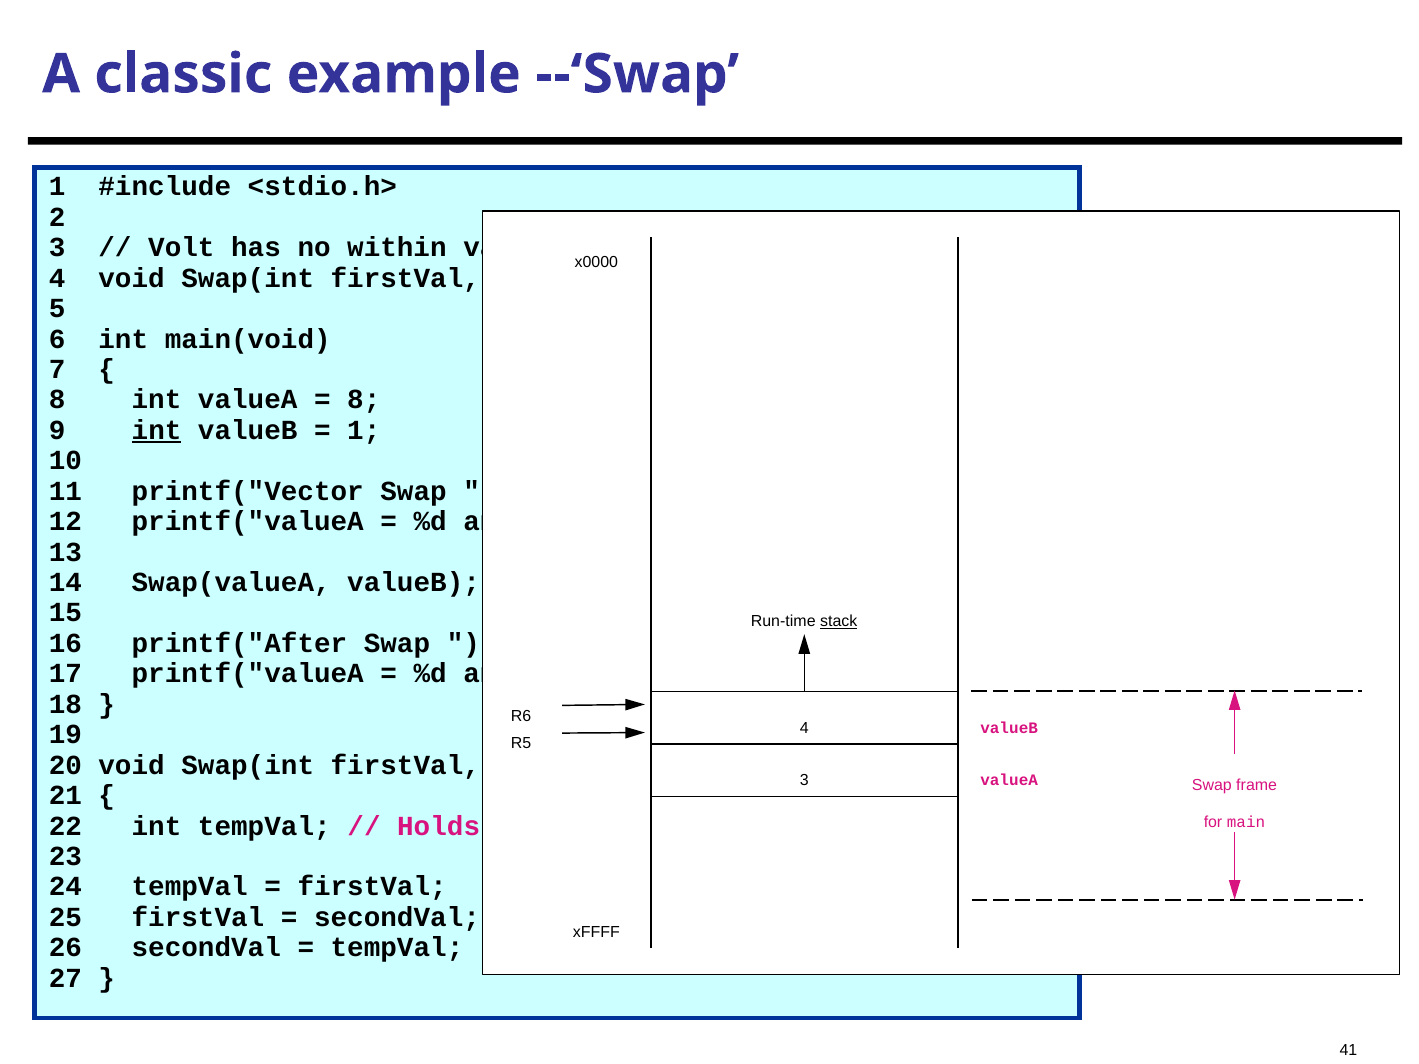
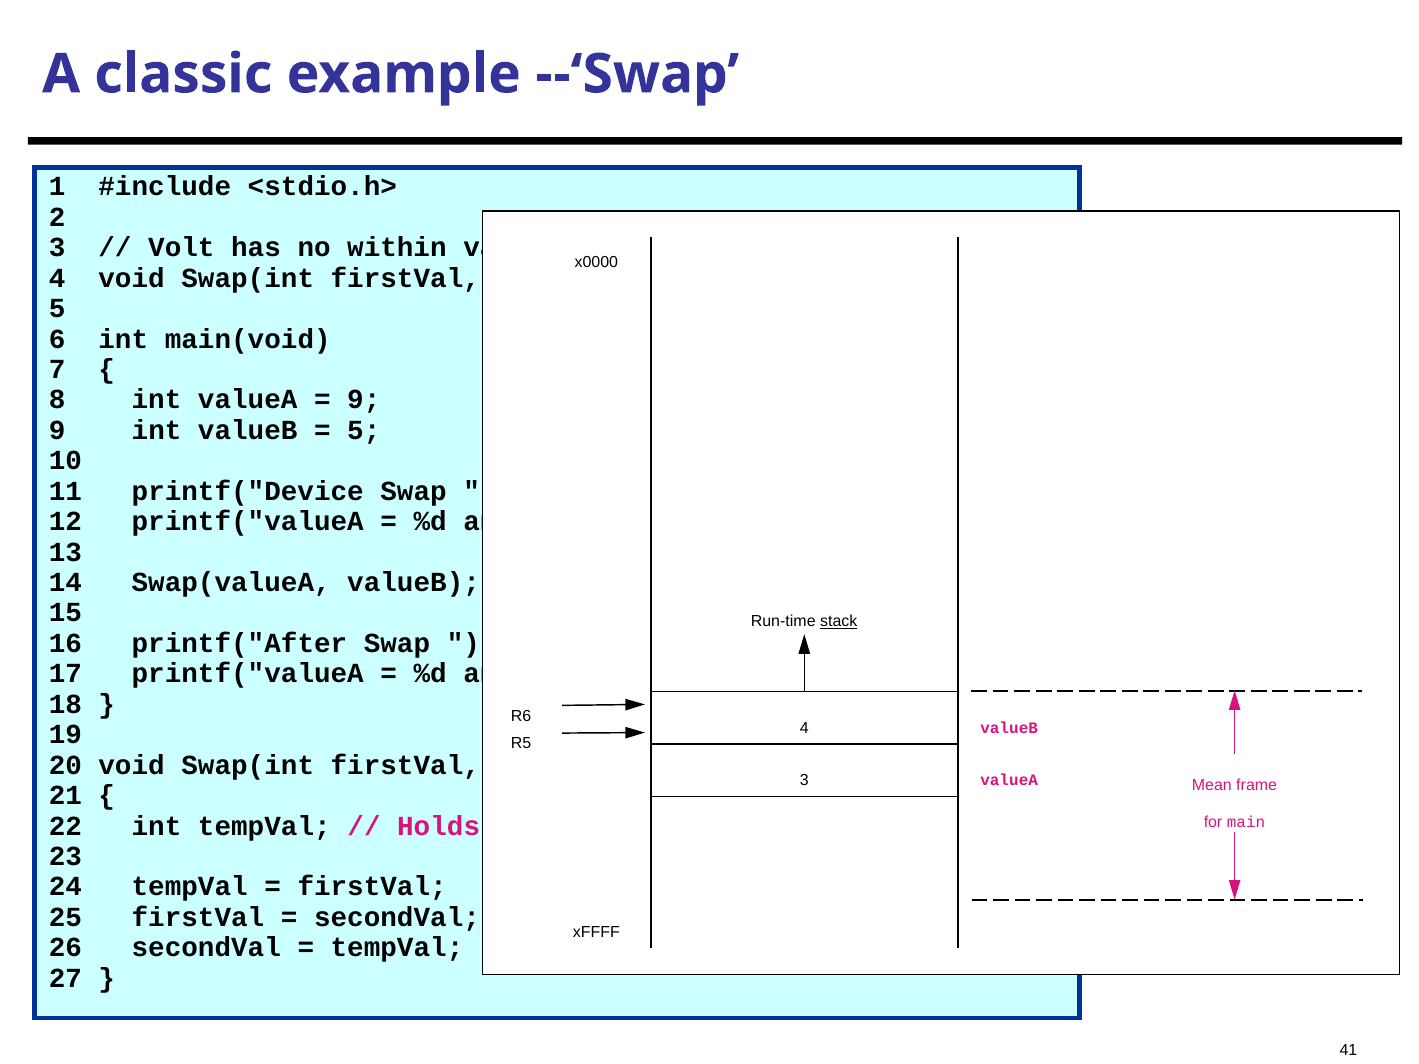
8 at (364, 400): 8 -> 9
int at (157, 430) underline: present -> none
1 at (364, 430): 1 -> 5
printf("Vector: printf("Vector -> printf("Device
Swap at (1212, 785): Swap -> Mean
